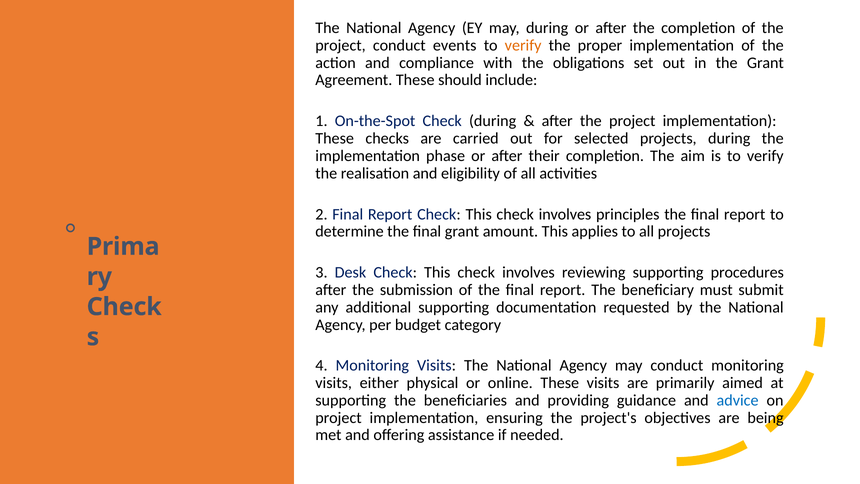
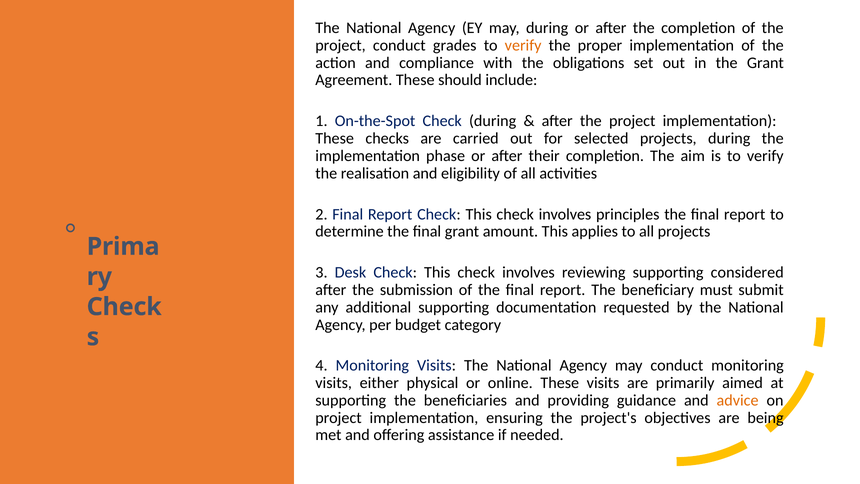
events: events -> grades
procedures: procedures -> considered
advice colour: blue -> orange
